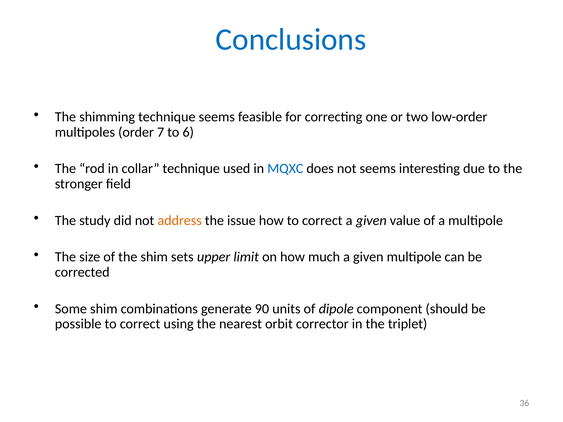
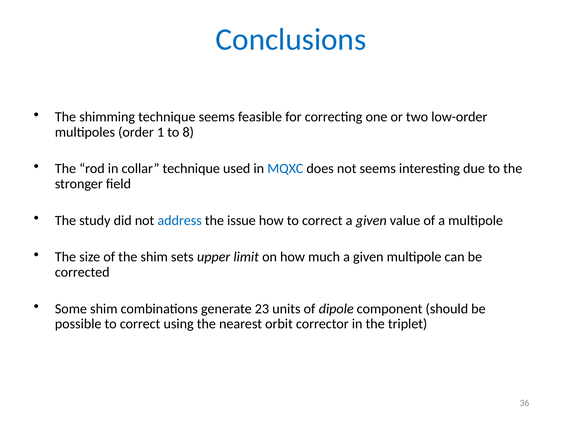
7: 7 -> 1
6: 6 -> 8
address colour: orange -> blue
90: 90 -> 23
